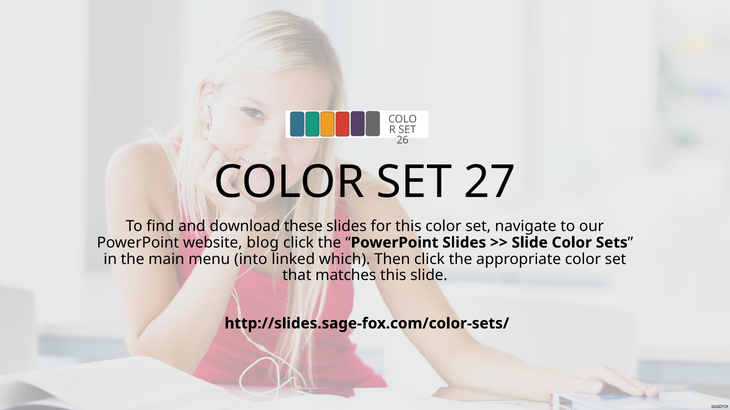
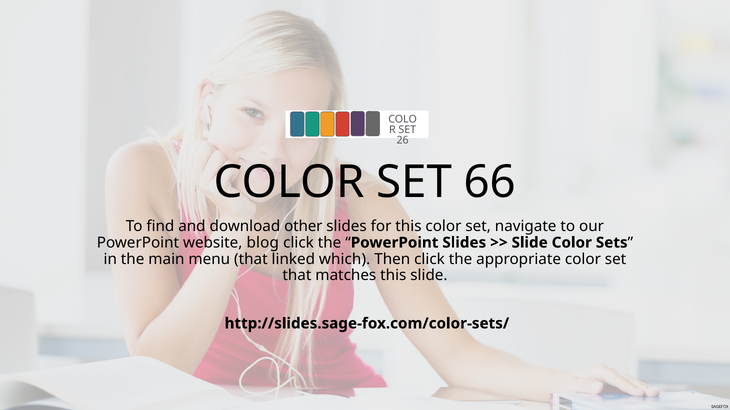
27: 27 -> 66
these: these -> other
menu into: into -> that
